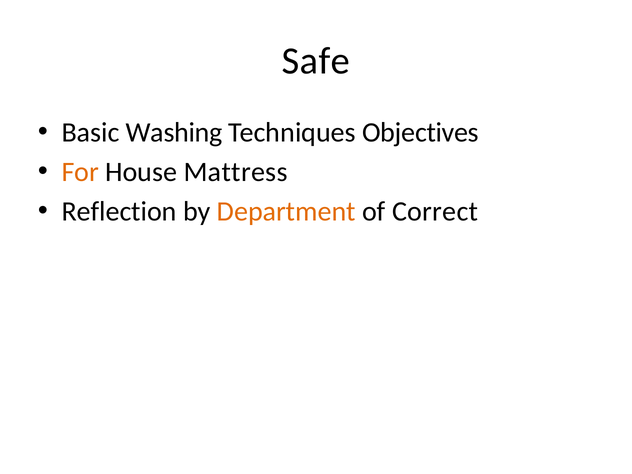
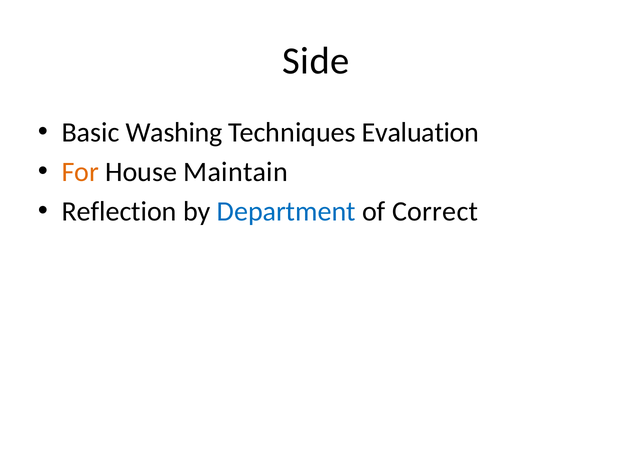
Safe: Safe -> Side
Objectives: Objectives -> Evaluation
Mattress: Mattress -> Maintain
Department colour: orange -> blue
